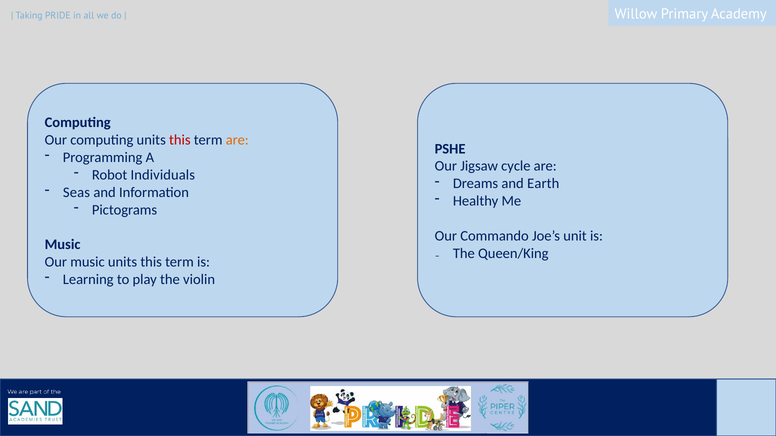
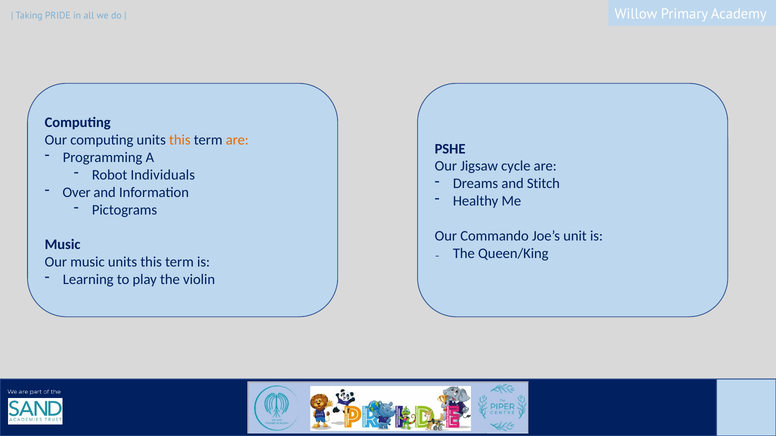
this at (180, 140) colour: red -> orange
Earth: Earth -> Stitch
Seas: Seas -> Over
